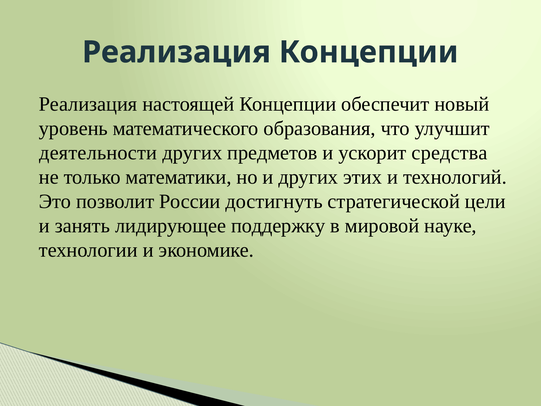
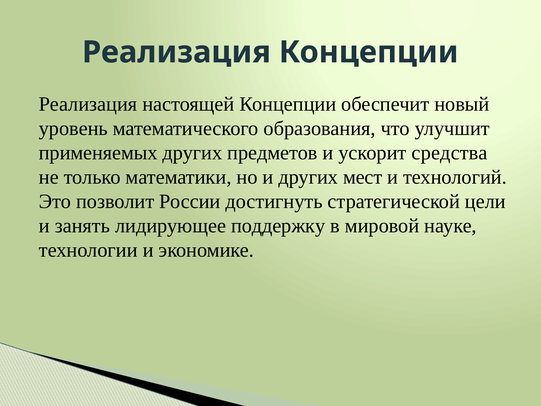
деятельности: деятельности -> применяемых
этих: этих -> мест
